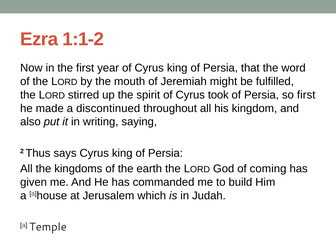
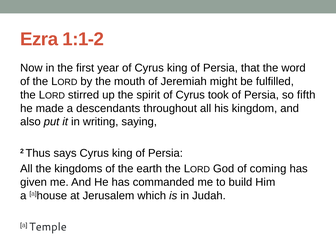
so first: first -> fifth
discontinued: discontinued -> descendants
